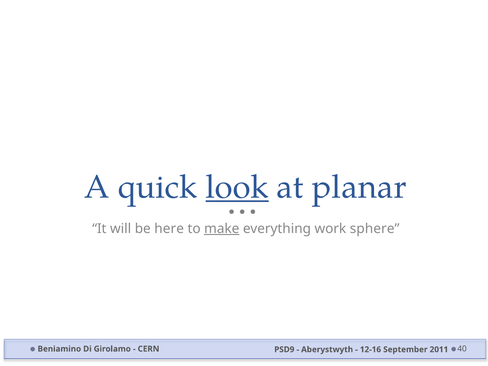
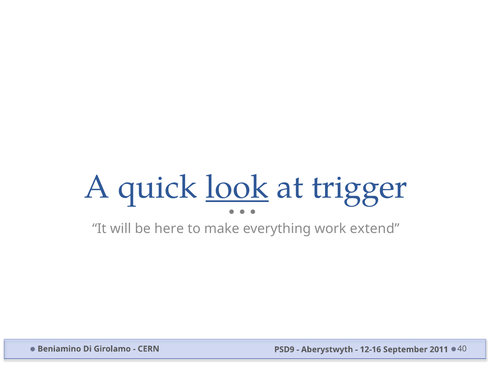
planar: planar -> trigger
make underline: present -> none
sphere: sphere -> extend
